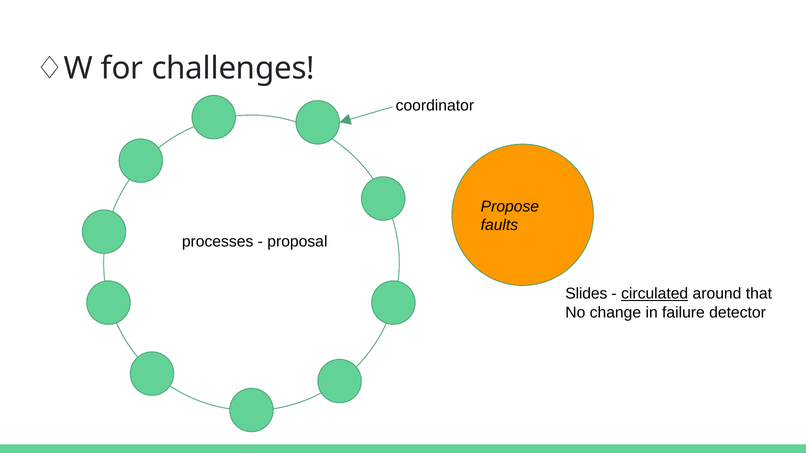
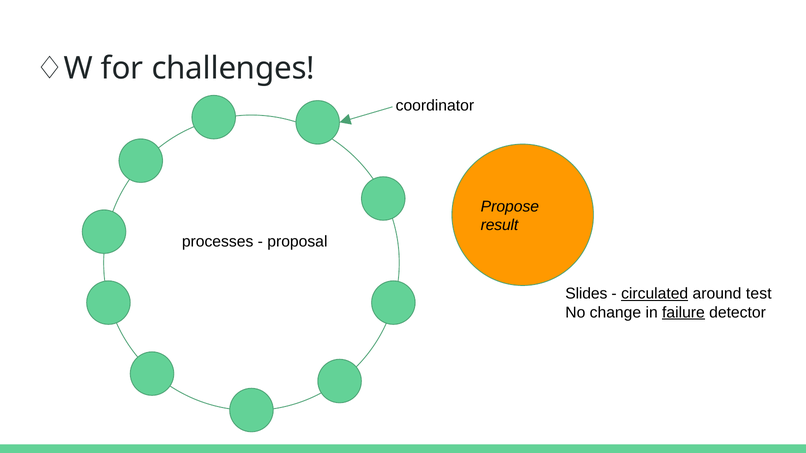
faults: faults -> result
that: that -> test
failure underline: none -> present
